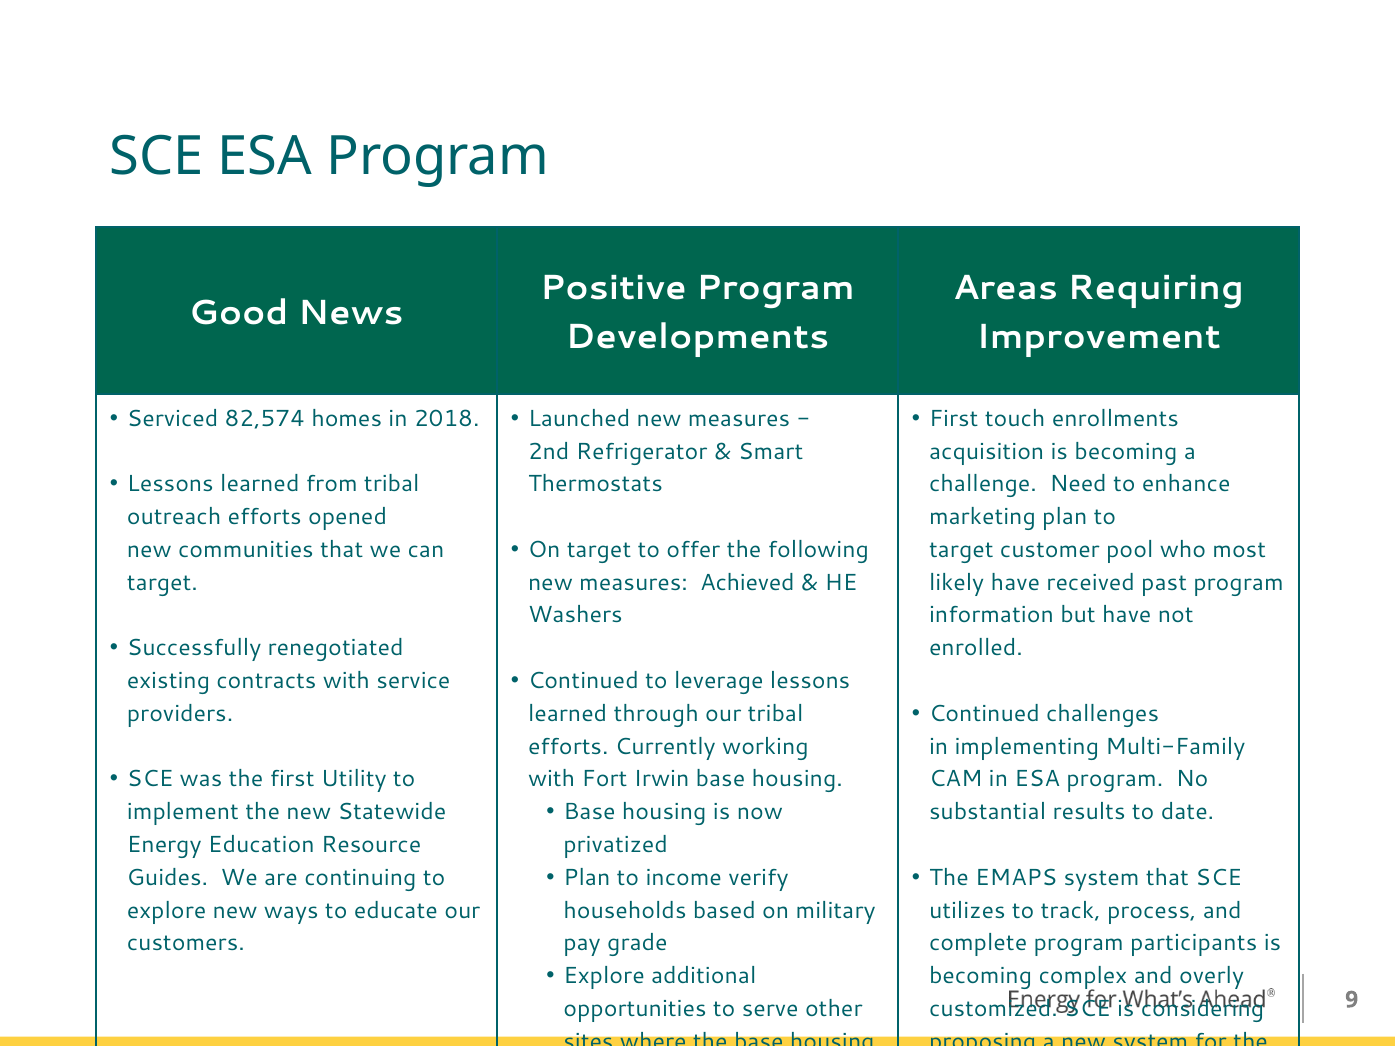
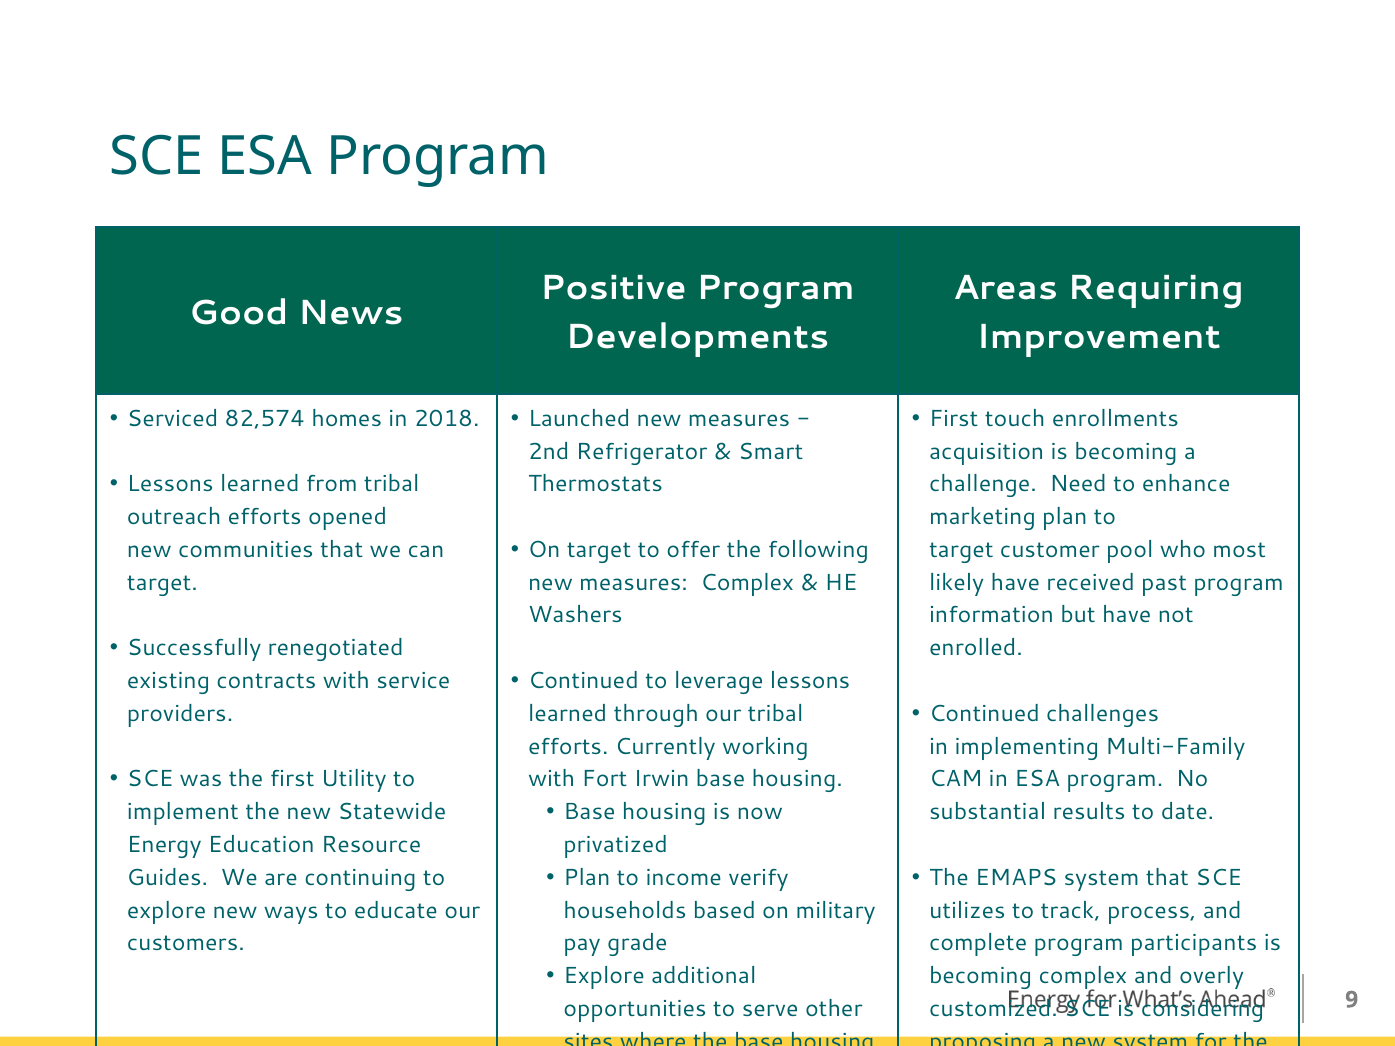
measures Achieved: Achieved -> Complex
